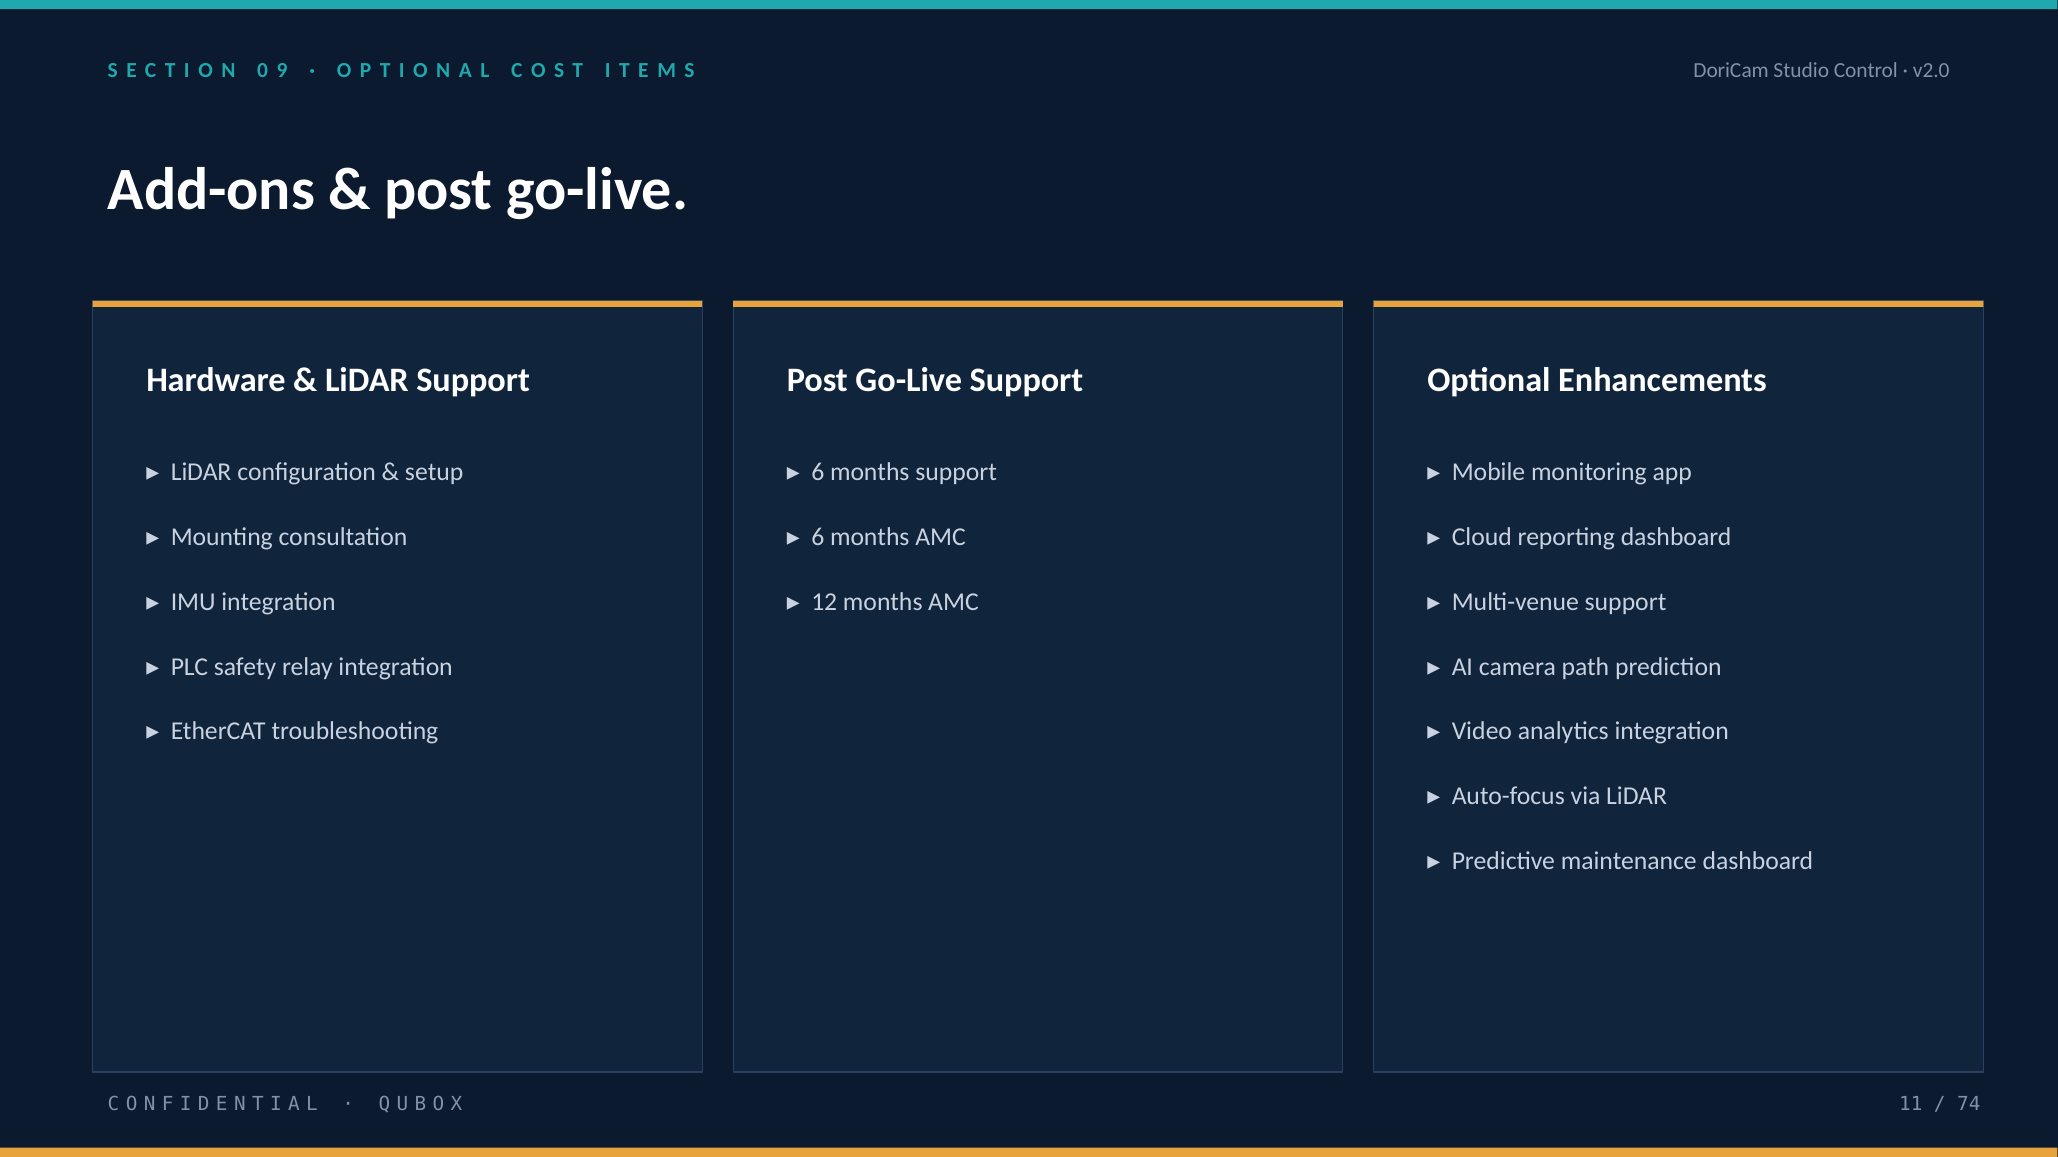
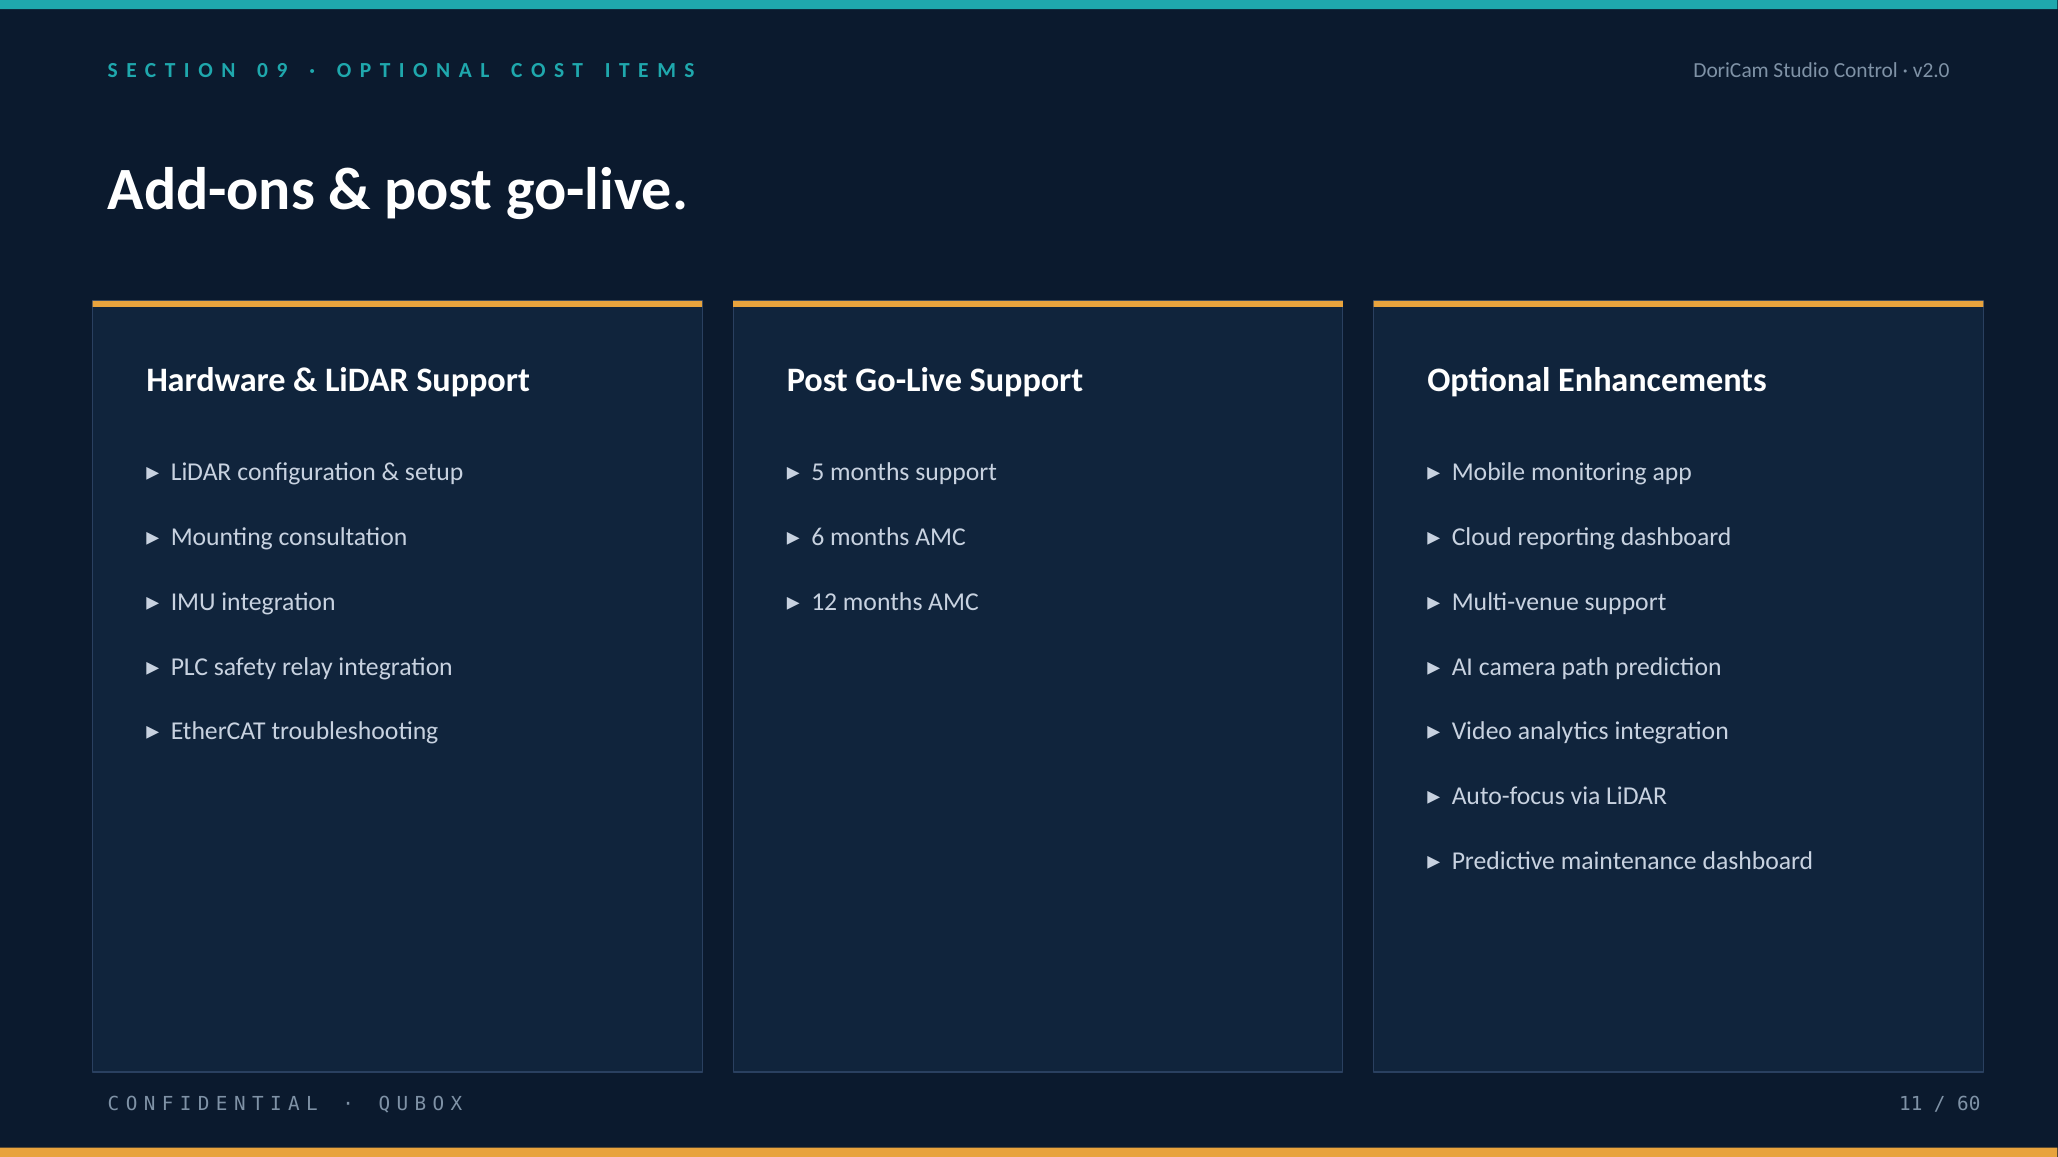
6 at (818, 472): 6 -> 5
74: 74 -> 60
